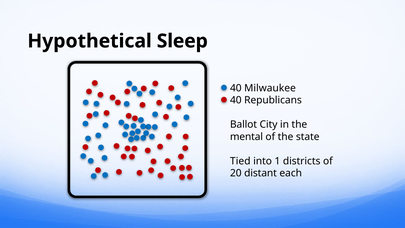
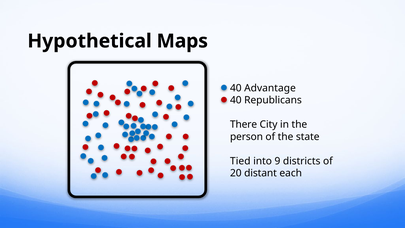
Sleep: Sleep -> Maps
Milwaukee: Milwaukee -> Advantage
Ballot: Ballot -> There
mental: mental -> person
1: 1 -> 9
